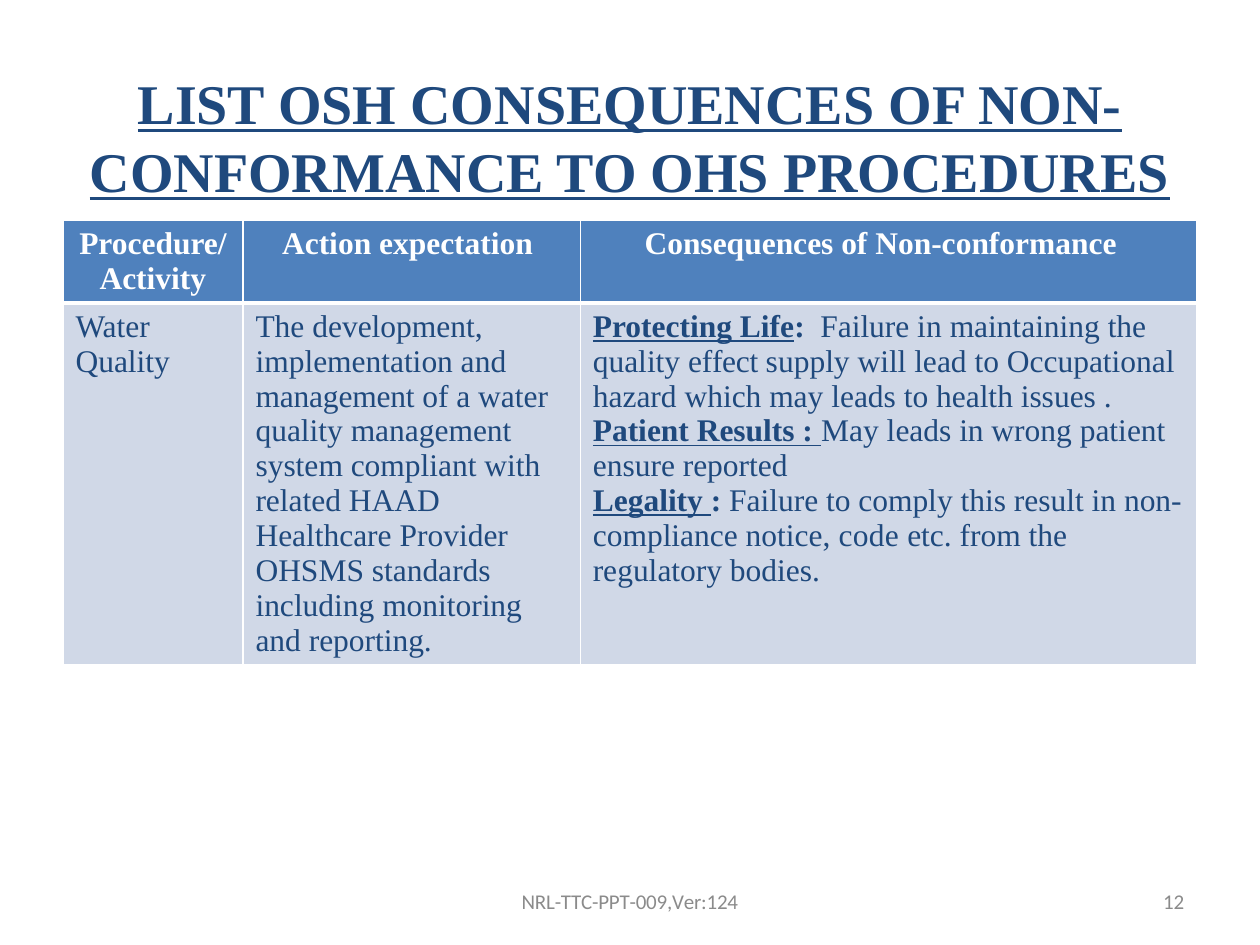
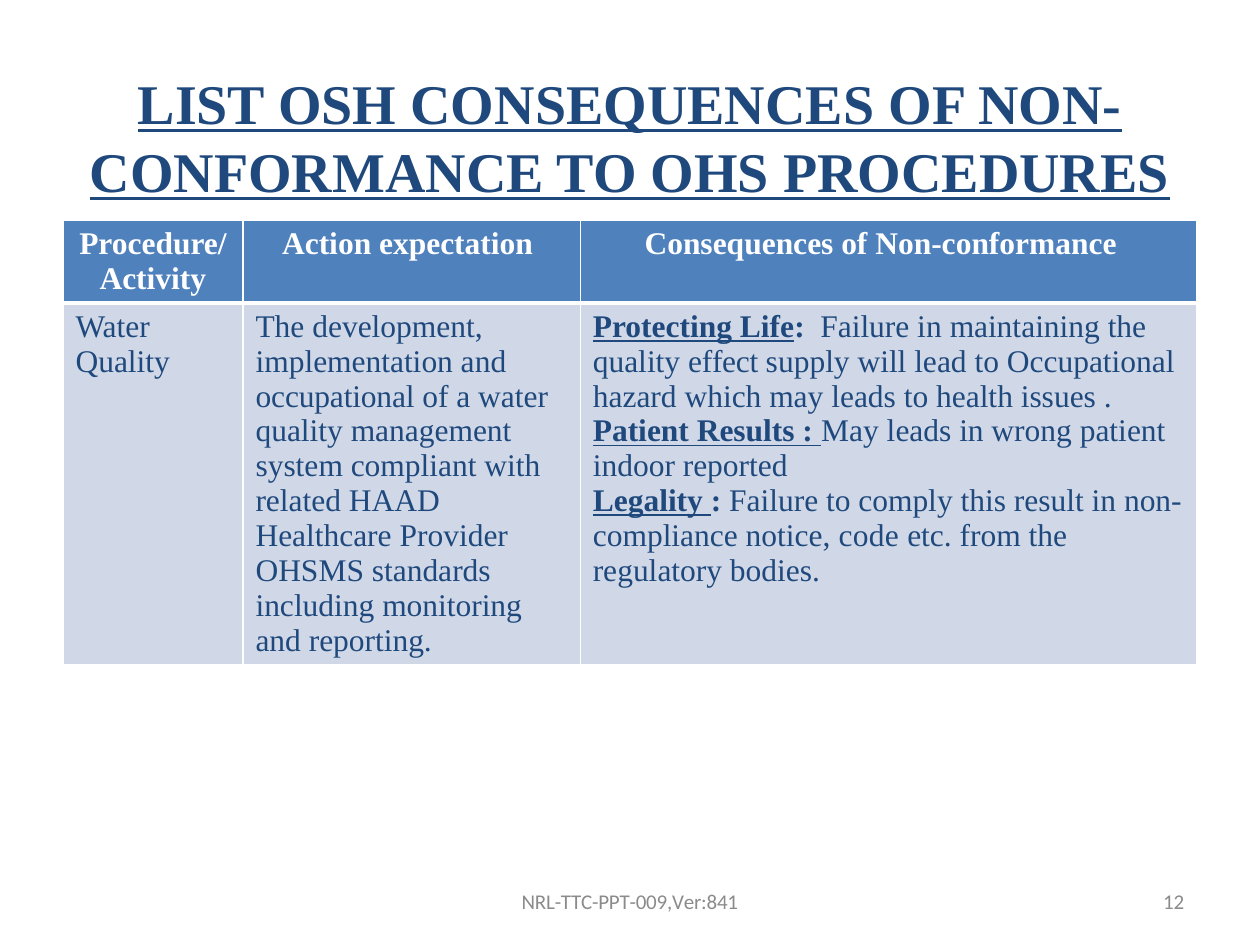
management at (335, 397): management -> occupational
ensure: ensure -> indoor
NRL-TTC-PPT-009,Ver:124: NRL-TTC-PPT-009,Ver:124 -> NRL-TTC-PPT-009,Ver:841
